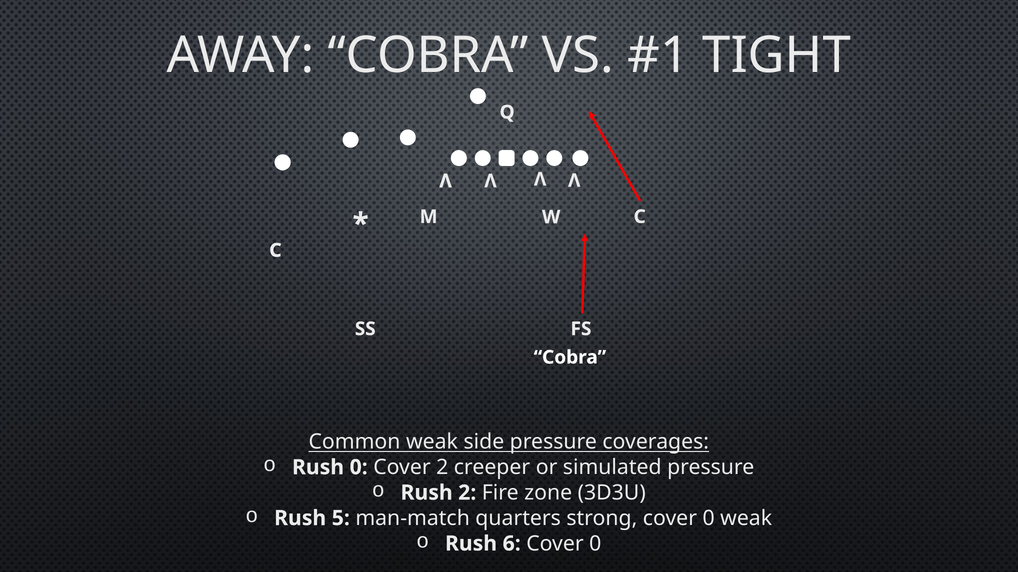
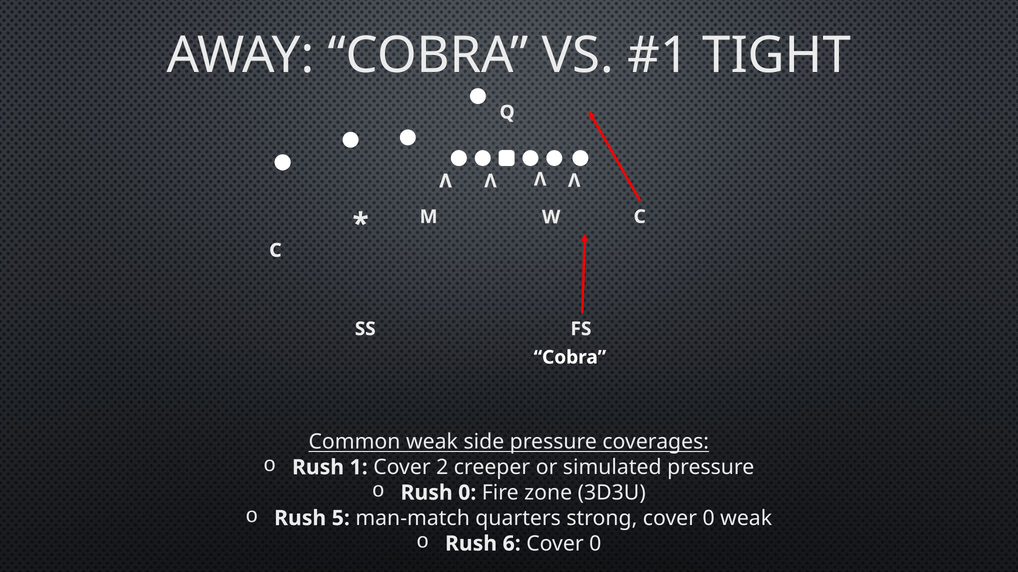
Rush 0: 0 -> 1
Rush 2: 2 -> 0
